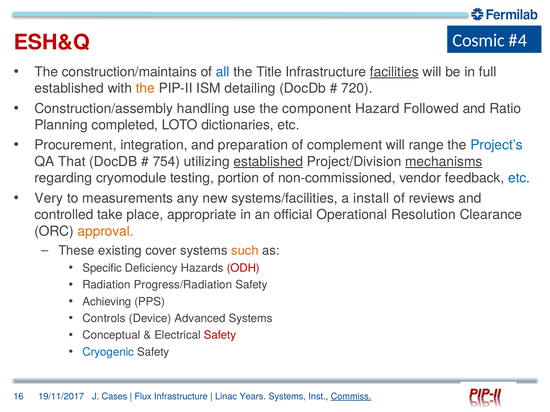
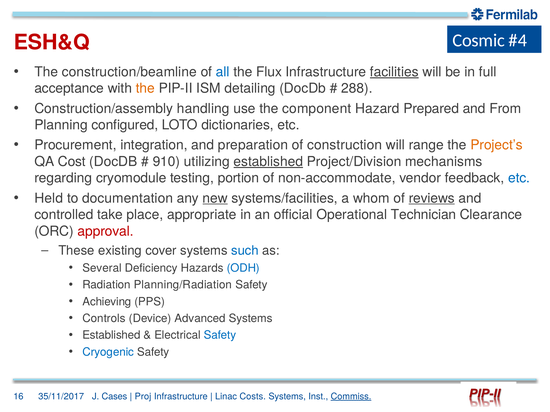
construction/maintains: construction/maintains -> construction/beamline
Title: Title -> Flux
established at (69, 88): established -> acceptance
720: 720 -> 288
Followed: Followed -> Prepared
Ratio: Ratio -> From
completed: completed -> configured
complement: complement -> construction
Project’s colour: blue -> orange
That: That -> Cost
754: 754 -> 910
mechanisms underline: present -> none
non-commissioned: non-commissioned -> non-accommodate
Very: Very -> Held
measurements: measurements -> documentation
new underline: none -> present
install: install -> whom
reviews underline: none -> present
Resolution: Resolution -> Technician
approval colour: orange -> red
such colour: orange -> blue
Specific: Specific -> Several
ODH colour: red -> blue
Progress/Radiation: Progress/Radiation -> Planning/Radiation
Conceptual at (111, 336): Conceptual -> Established
Safety at (220, 336) colour: red -> blue
19/11/2017: 19/11/2017 -> 35/11/2017
Flux: Flux -> Proj
Years: Years -> Costs
